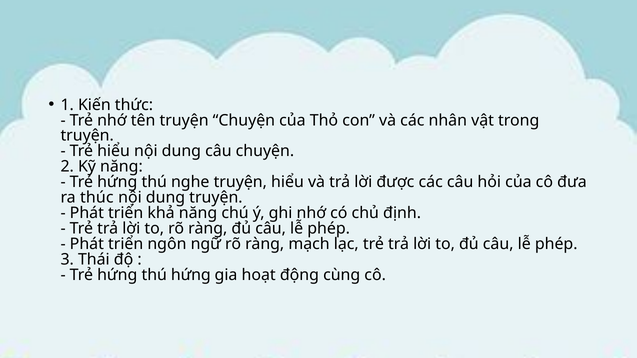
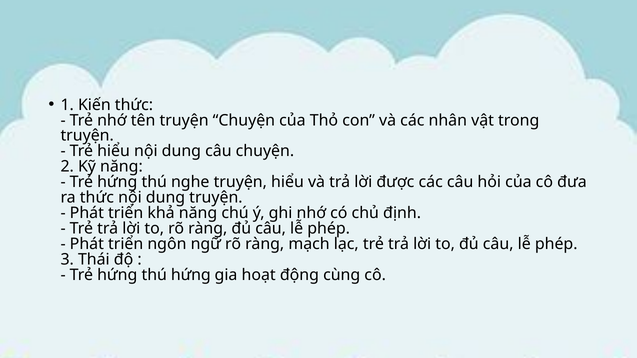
ra thúc: thúc -> thức
